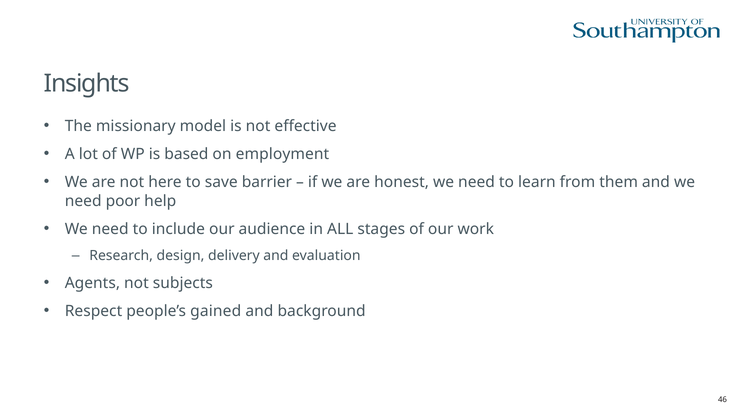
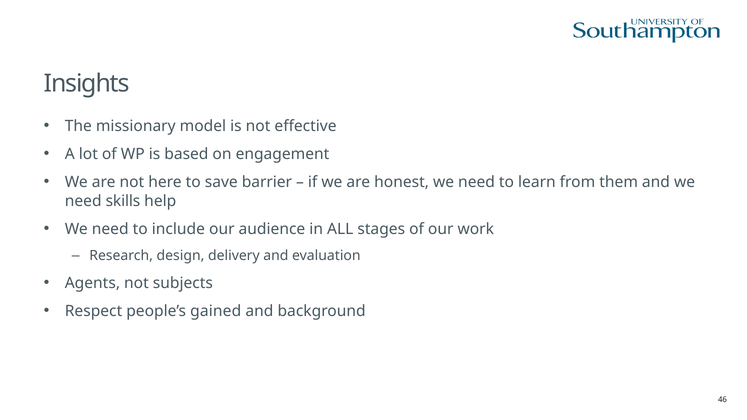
employment: employment -> engagement
poor: poor -> skills
